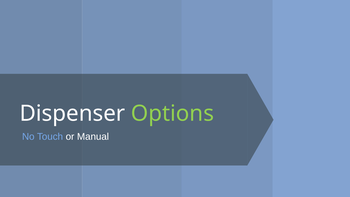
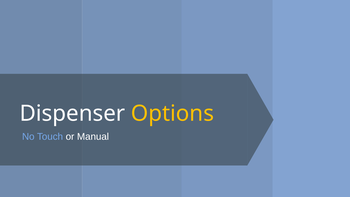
Options colour: light green -> yellow
